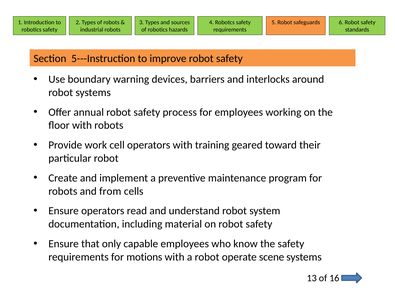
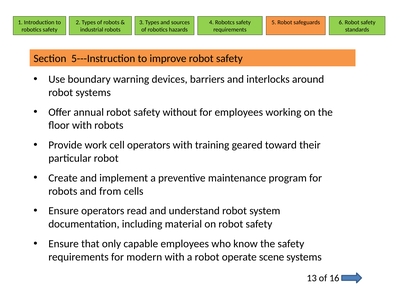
process: process -> without
motions: motions -> modern
